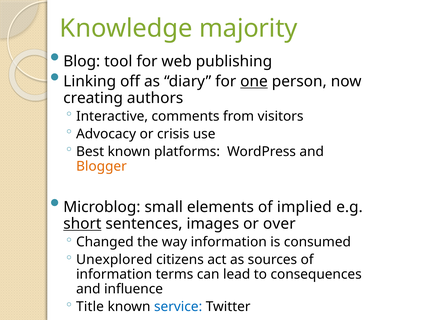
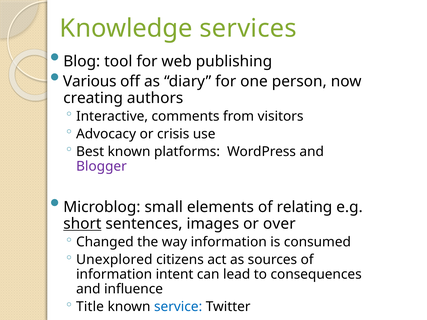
majority: majority -> services
Linking: Linking -> Various
one underline: present -> none
Blogger colour: orange -> purple
implied: implied -> relating
terms: terms -> intent
